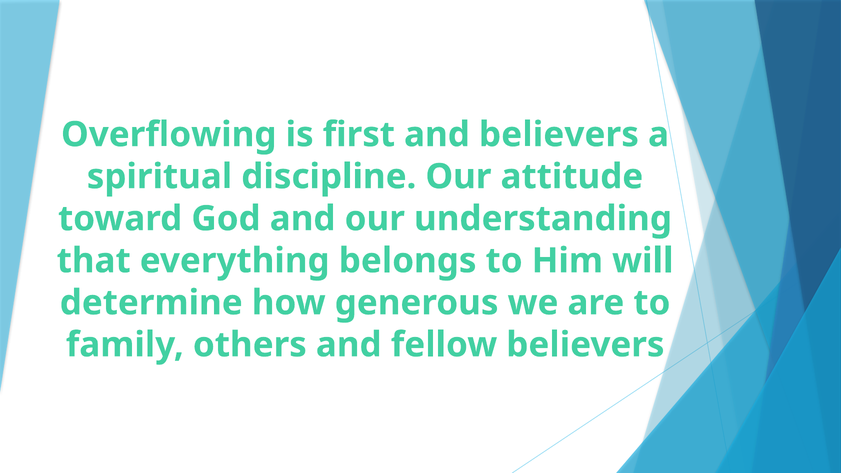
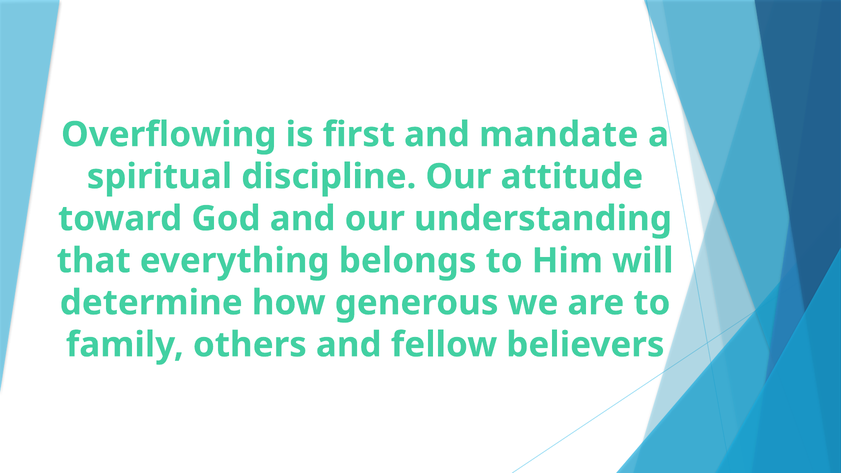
and believers: believers -> mandate
